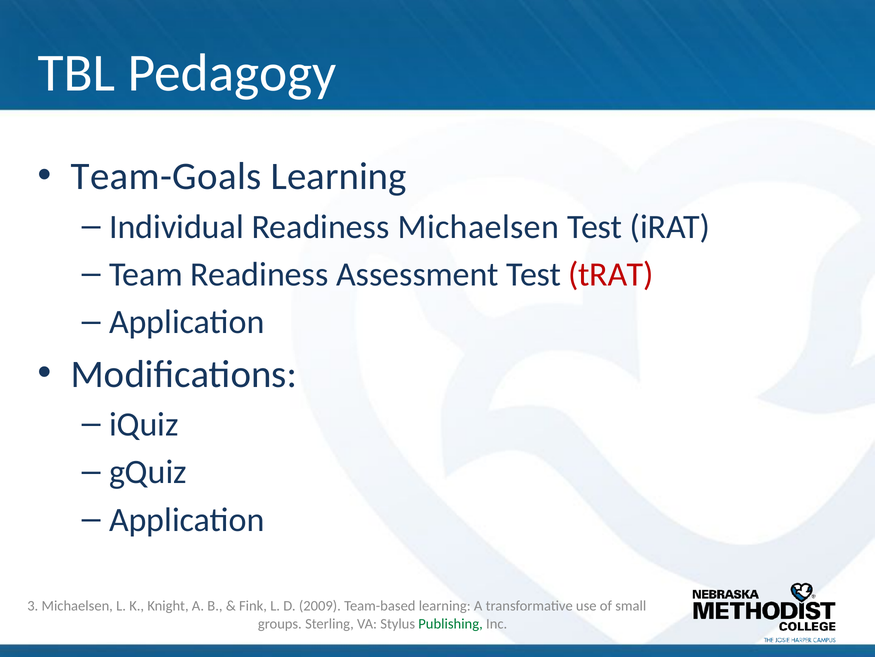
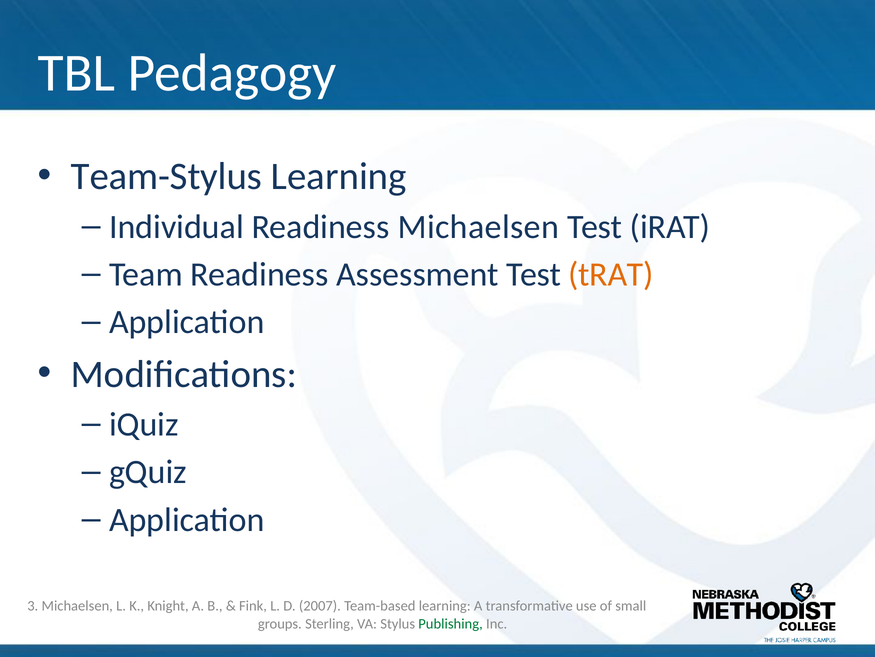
Team-Goals: Team-Goals -> Team-Stylus
tRAT colour: red -> orange
2009: 2009 -> 2007
